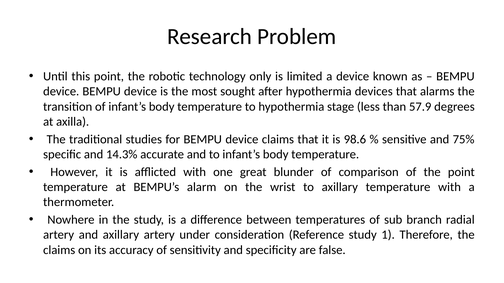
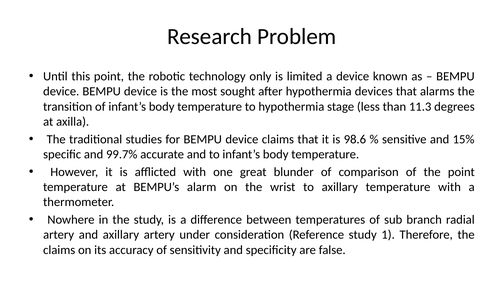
57.9: 57.9 -> 11.3
75%: 75% -> 15%
14.3%: 14.3% -> 99.7%
